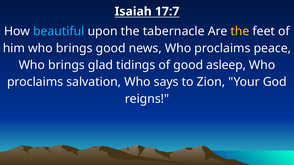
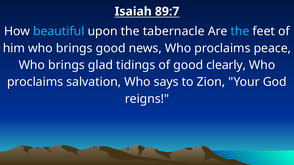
17:7: 17:7 -> 89:7
the at (240, 31) colour: yellow -> light blue
asleep: asleep -> clearly
